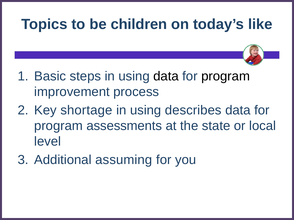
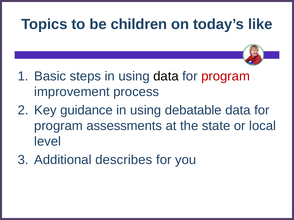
program at (226, 76) colour: black -> red
shortage: shortage -> guidance
describes: describes -> debatable
assuming: assuming -> describes
